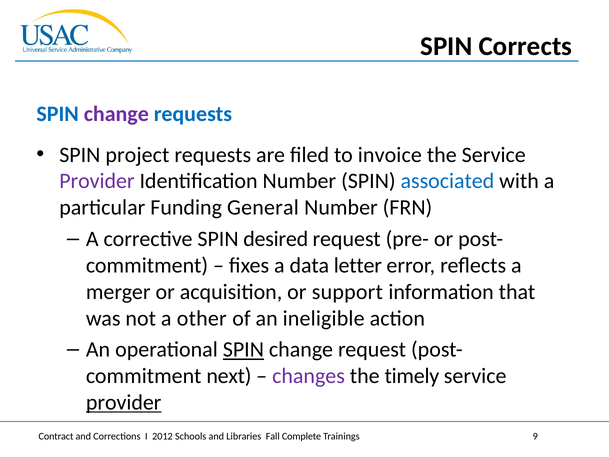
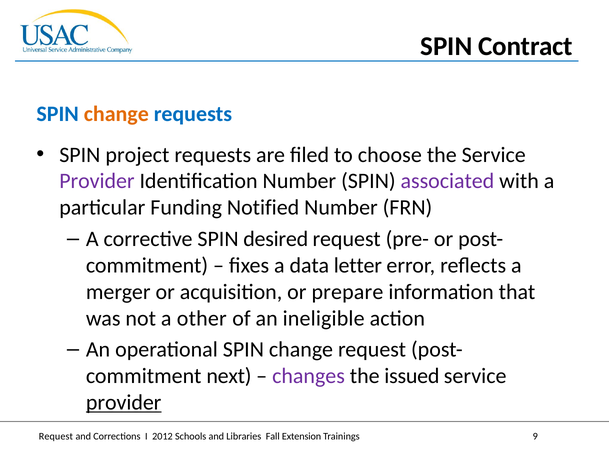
Corrects: Corrects -> Contract
change at (116, 114) colour: purple -> orange
invoice: invoice -> choose
associated colour: blue -> purple
General: General -> Notified
support: support -> prepare
SPIN at (243, 350) underline: present -> none
timely: timely -> issued
Contract at (56, 436): Contract -> Request
Complete: Complete -> Extension
